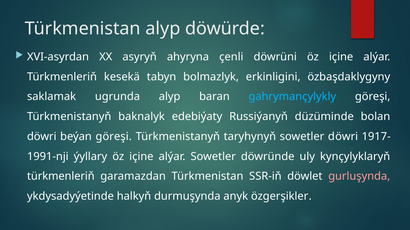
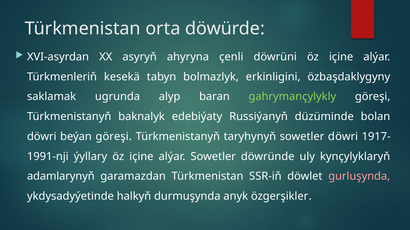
Türkmenistan alyp: alyp -> orta
gahrymançylykly colour: light blue -> light green
türkmenleriň at (61, 177): türkmenleriň -> adamlarynyň
